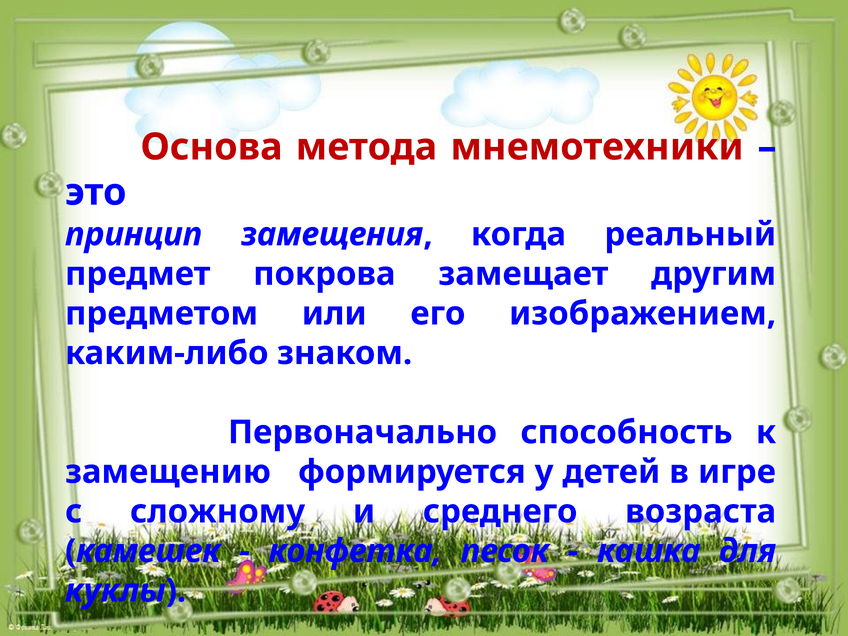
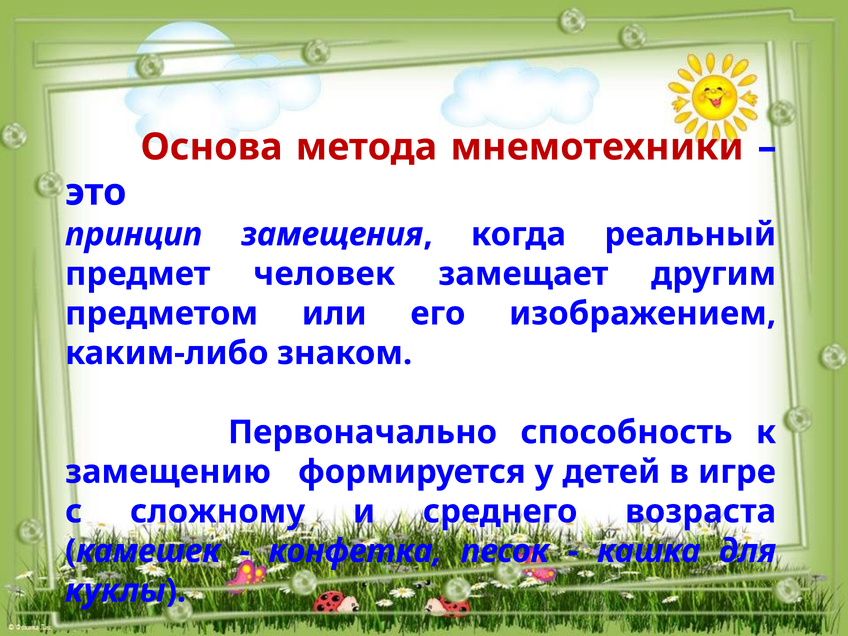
покрова: покрова -> человек
